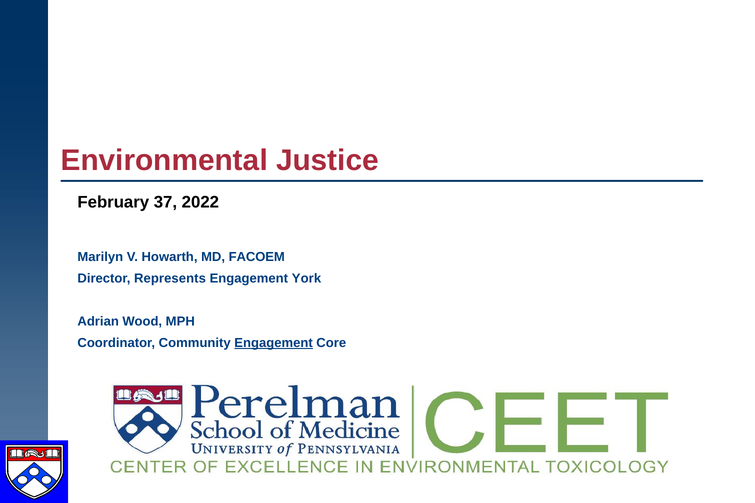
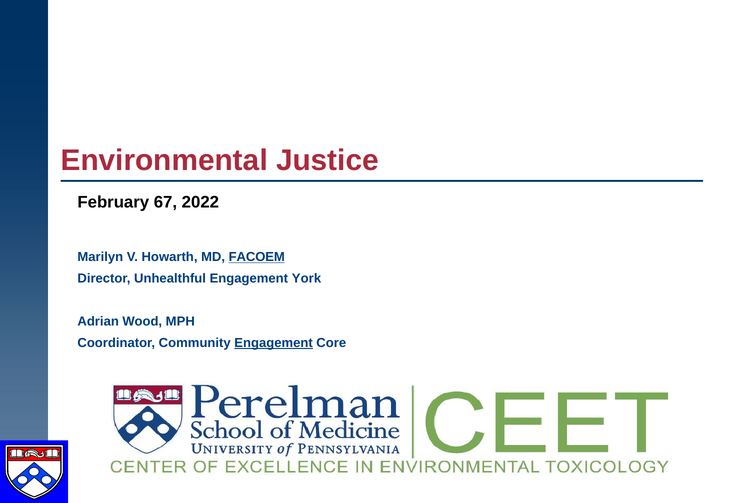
37: 37 -> 67
FACOEM underline: none -> present
Represents: Represents -> Unhealthful
